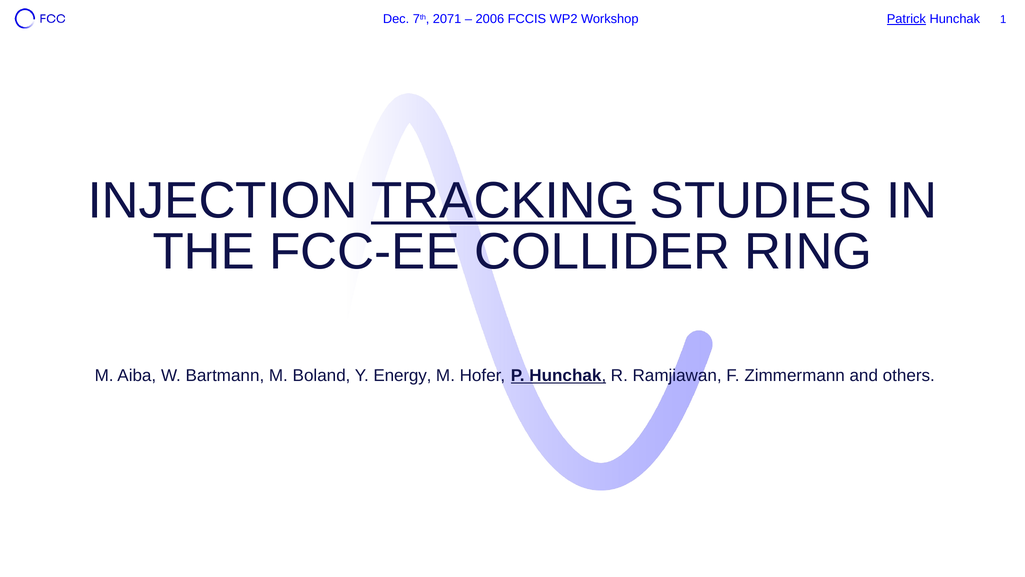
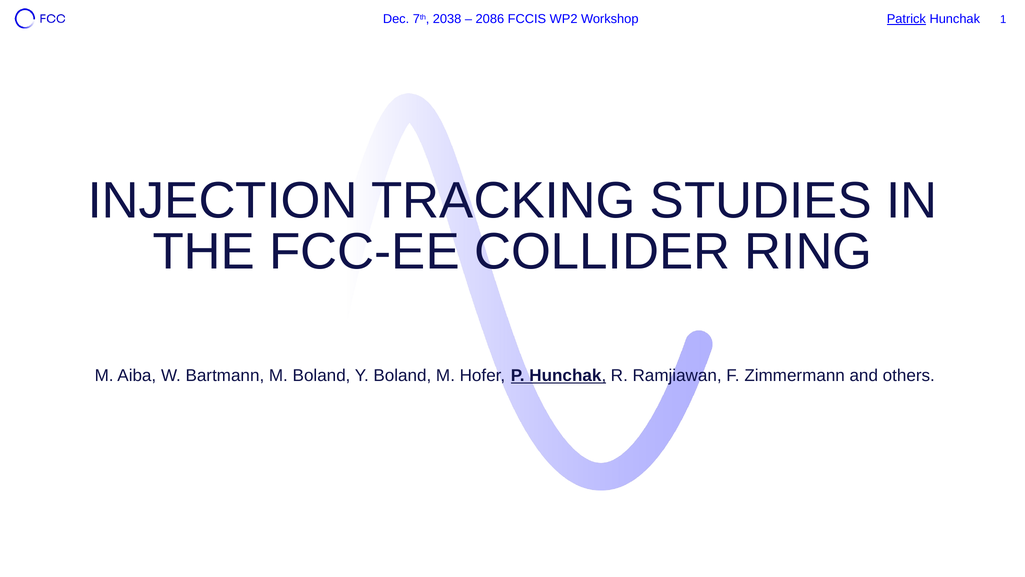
2071: 2071 -> 2038
2006: 2006 -> 2086
TRACKING underline: present -> none
Y Energy: Energy -> Boland
